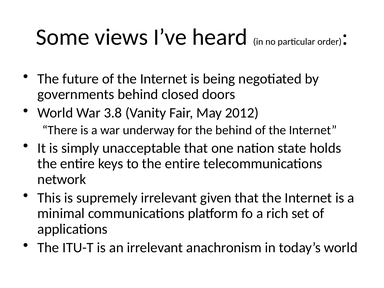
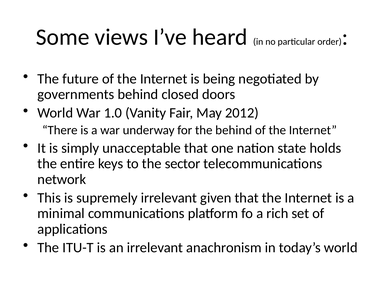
3.8: 3.8 -> 1.0
to the entire: entire -> sector
